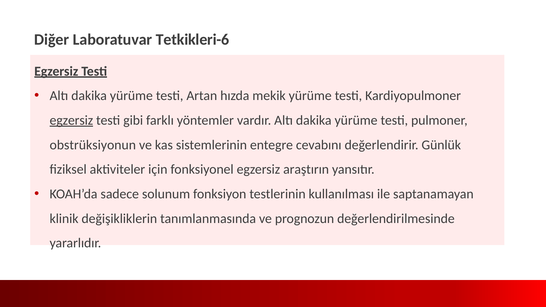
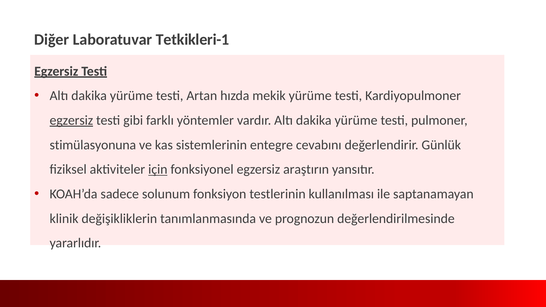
Tetkikleri-6: Tetkikleri-6 -> Tetkikleri-1
obstrüksiyonun: obstrüksiyonun -> stimülasyonuna
için underline: none -> present
